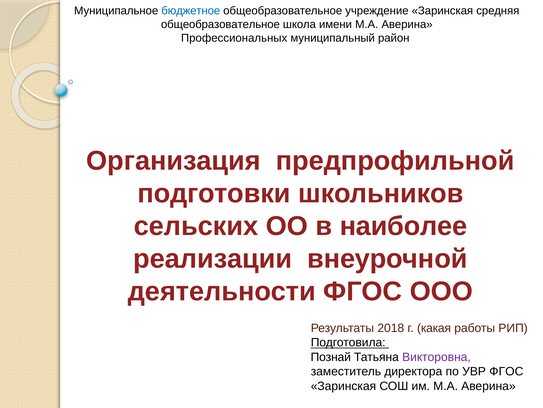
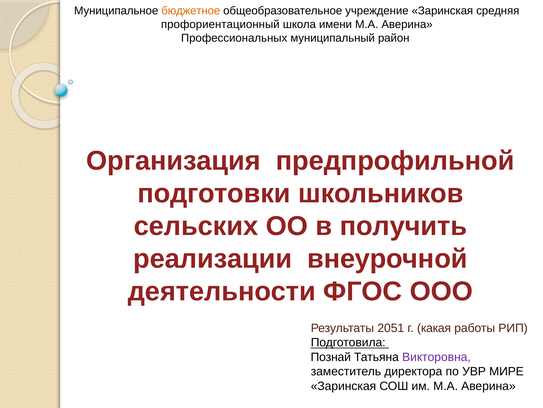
бюджетное colour: blue -> orange
общеобразовательное at (220, 24): общеобразовательное -> профориентационный
наиболее: наиболее -> получить
2018: 2018 -> 2051
УВР ФГОС: ФГОС -> МИРЕ
